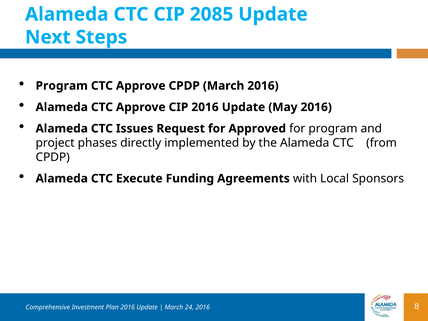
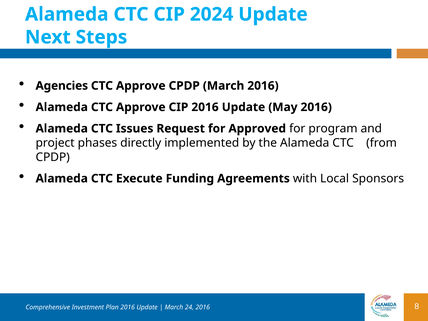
2085: 2085 -> 2024
Program at (62, 86): Program -> Agencies
